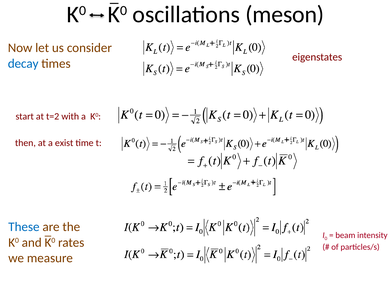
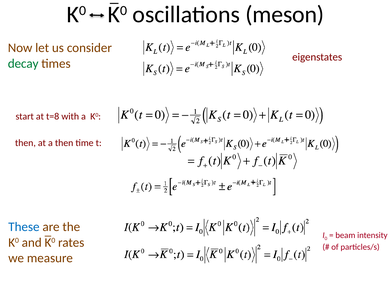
decay colour: blue -> green
t=2: t=2 -> t=8
a exist: exist -> then
